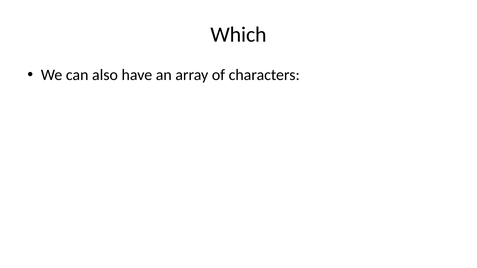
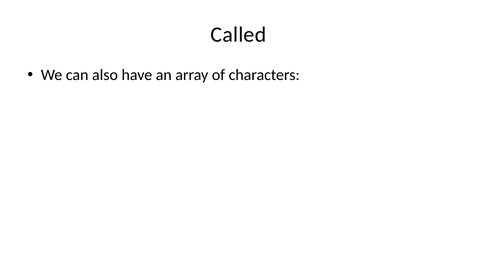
Which: Which -> Called
